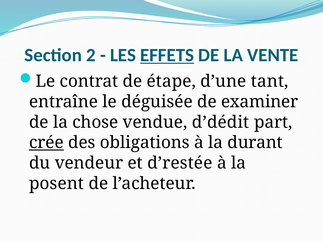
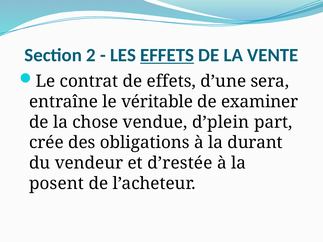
de étape: étape -> effets
tant: tant -> sera
déguisée: déguisée -> véritable
d’dédit: d’dédit -> d’plein
crée underline: present -> none
